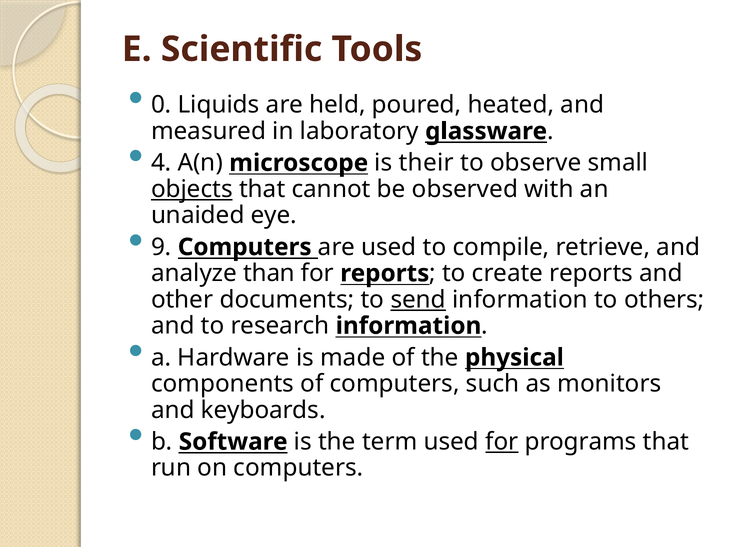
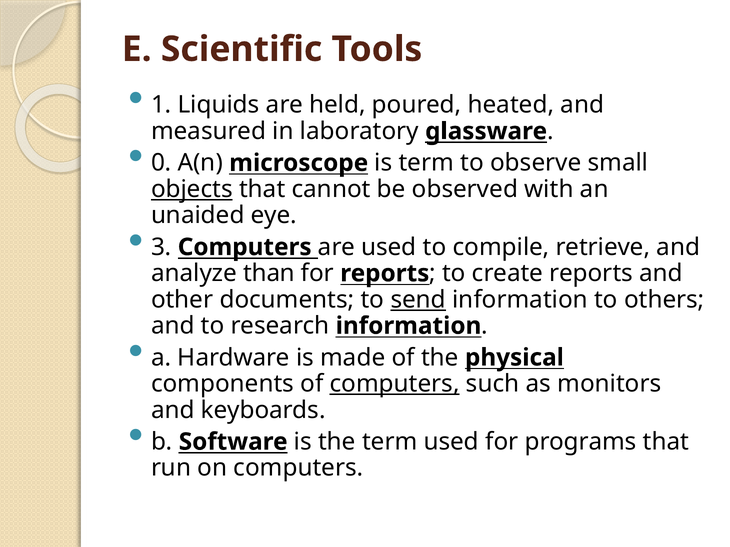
0: 0 -> 1
4: 4 -> 0
is their: their -> term
9: 9 -> 3
computers at (395, 384) underline: none -> present
for at (502, 442) underline: present -> none
